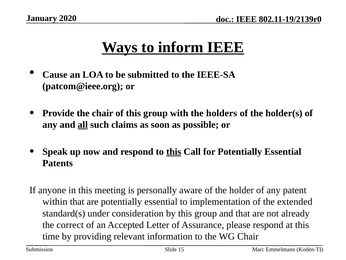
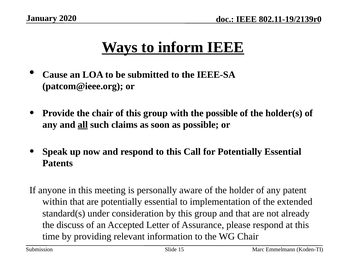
the holders: holders -> possible
this at (174, 151) underline: present -> none
correct: correct -> discuss
